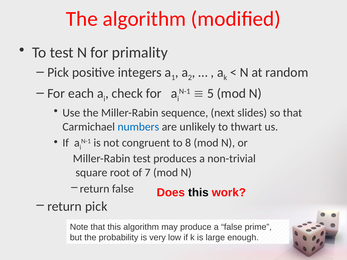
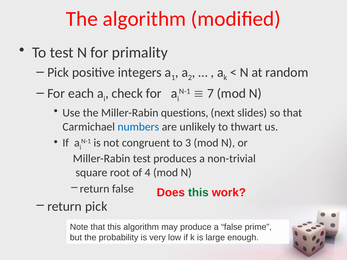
5: 5 -> 7
sequence: sequence -> questions
8: 8 -> 3
7: 7 -> 4
this at (198, 193) colour: black -> green
